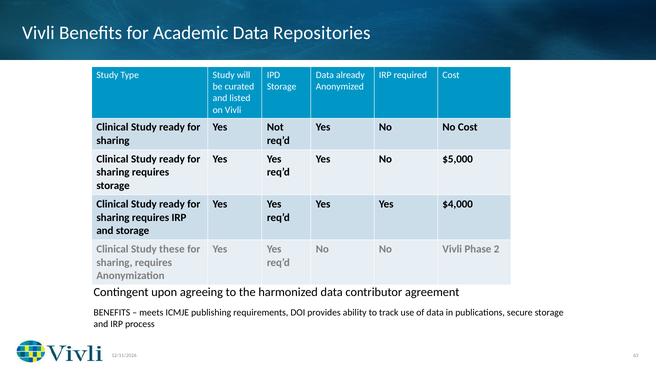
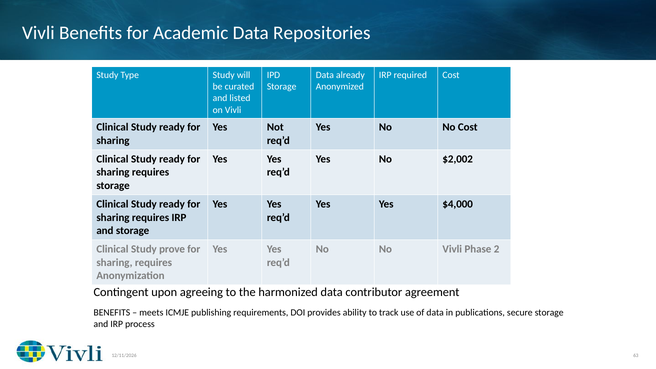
$5,000: $5,000 -> $2,002
these: these -> prove
